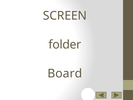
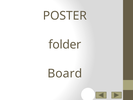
SCREEN: SCREEN -> POSTER
